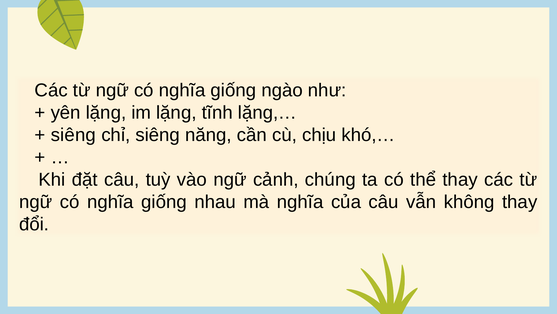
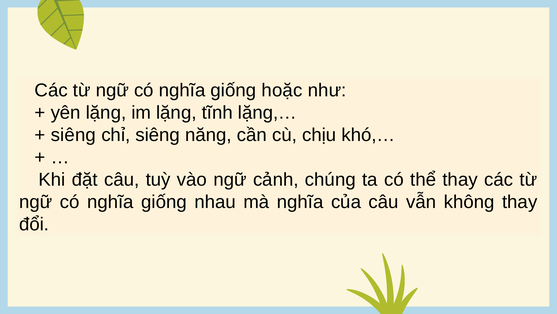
ngào: ngào -> hoặc
